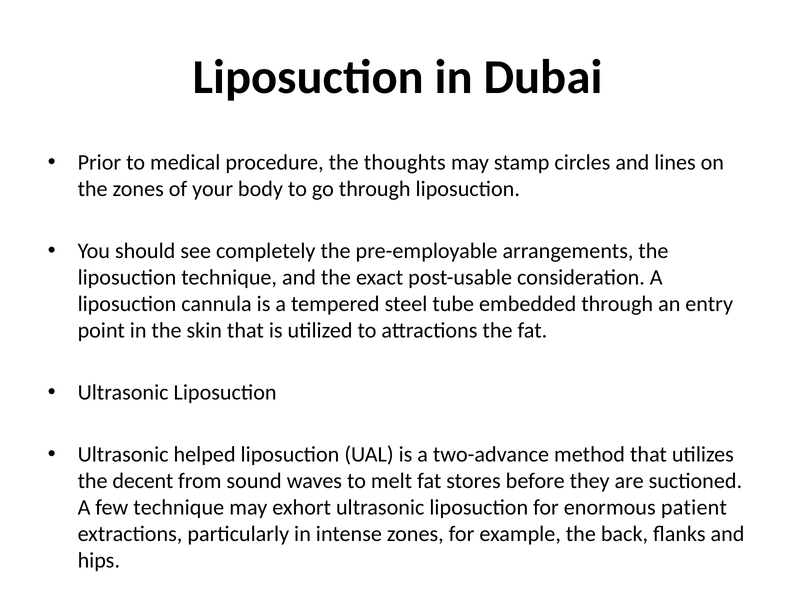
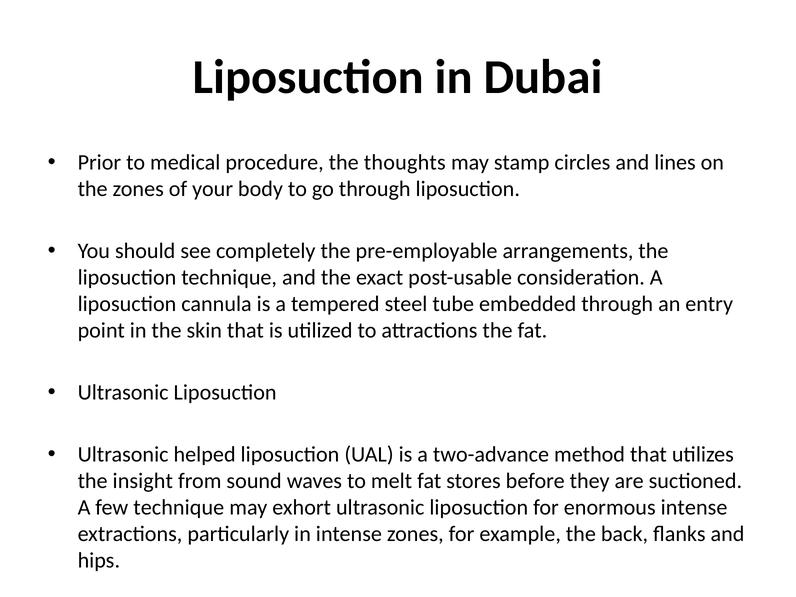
decent: decent -> insight
enormous patient: patient -> intense
